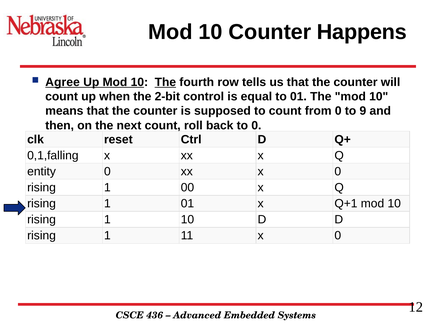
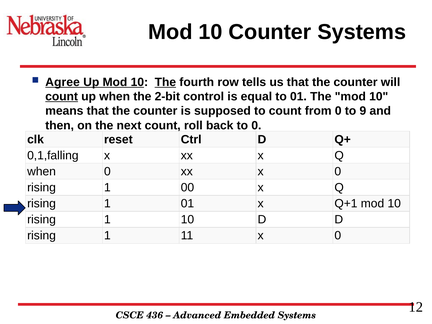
Counter Happens: Happens -> Systems
count at (62, 97) underline: none -> present
entity at (42, 171): entity -> when
